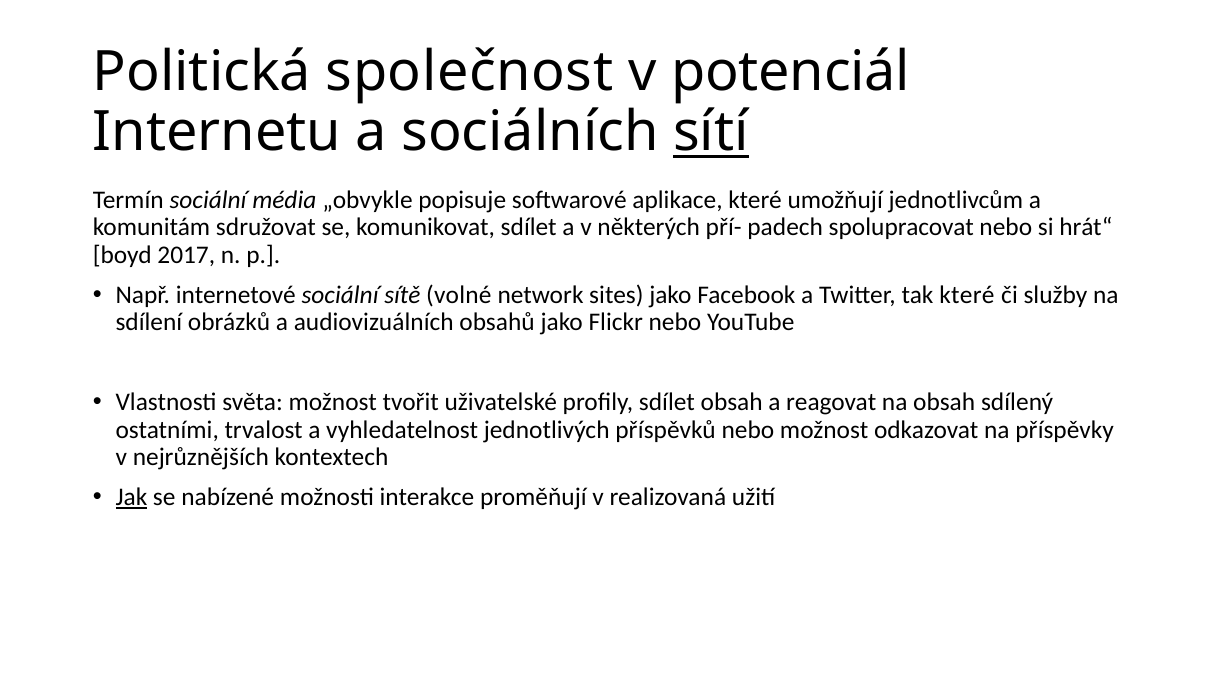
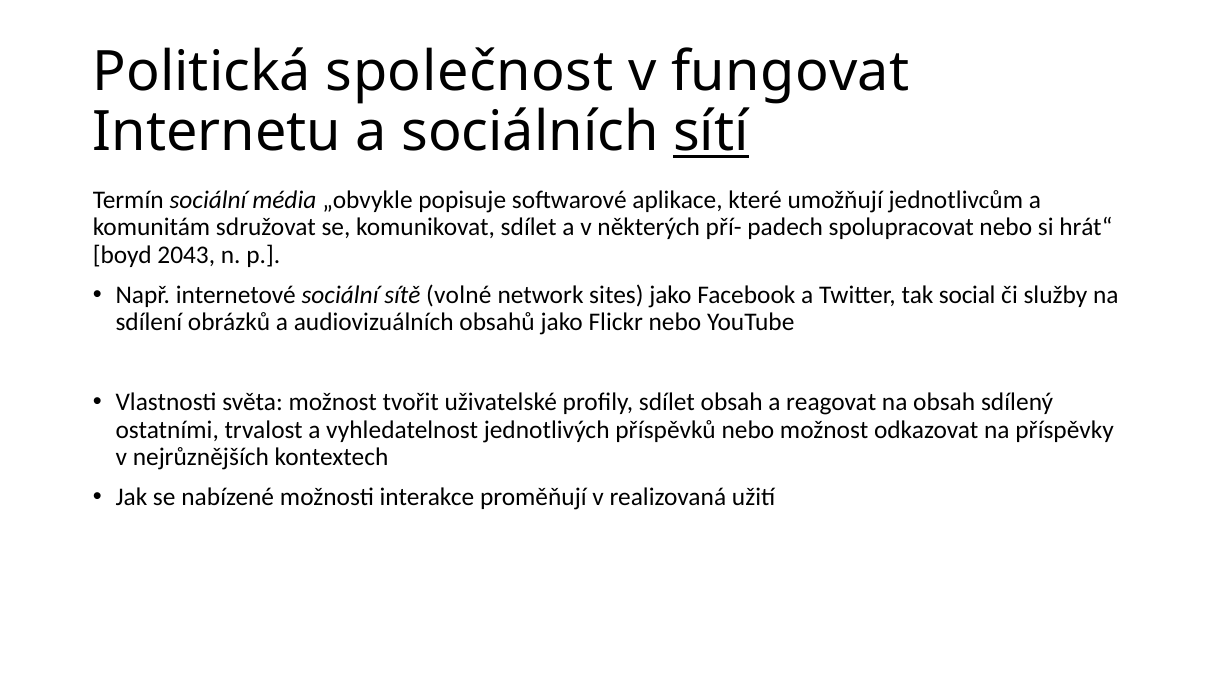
potenciál: potenciál -> fungovat
2017: 2017 -> 2043
tak které: které -> social
Jak underline: present -> none
